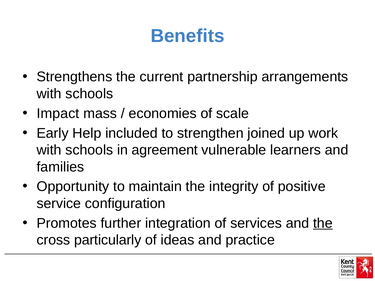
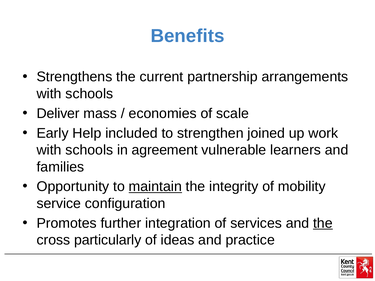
Impact: Impact -> Deliver
maintain underline: none -> present
positive: positive -> mobility
